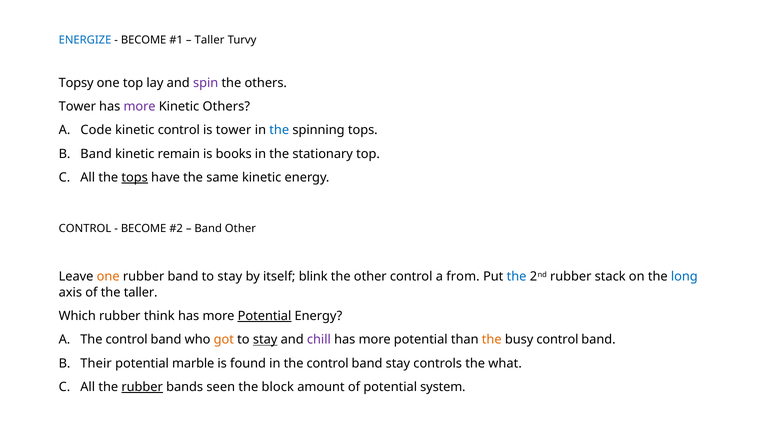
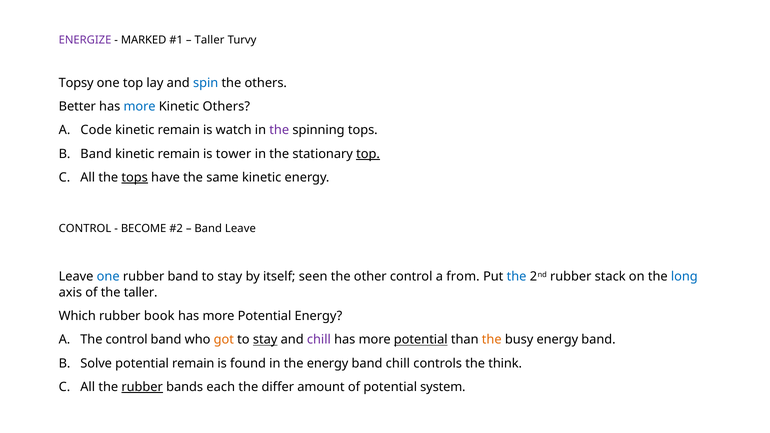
ENERGIZE colour: blue -> purple
BECOME at (144, 40): BECOME -> MARKED
spin colour: purple -> blue
Tower at (77, 107): Tower -> Better
more at (140, 107) colour: purple -> blue
control at (179, 130): control -> remain
is tower: tower -> watch
the at (279, 130) colour: blue -> purple
books: books -> tower
top at (368, 154) underline: none -> present
Band Other: Other -> Leave
one at (108, 277) colour: orange -> blue
blink: blink -> seen
think: think -> book
Potential at (265, 316) underline: present -> none
potential at (421, 340) underline: none -> present
busy control: control -> energy
Their: Their -> Solve
potential marble: marble -> remain
in the control: control -> energy
band stay: stay -> chill
what: what -> think
seen: seen -> each
block: block -> differ
